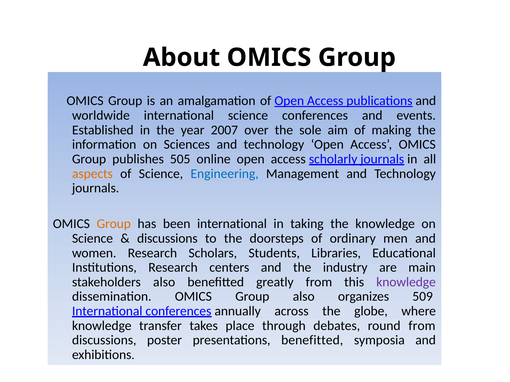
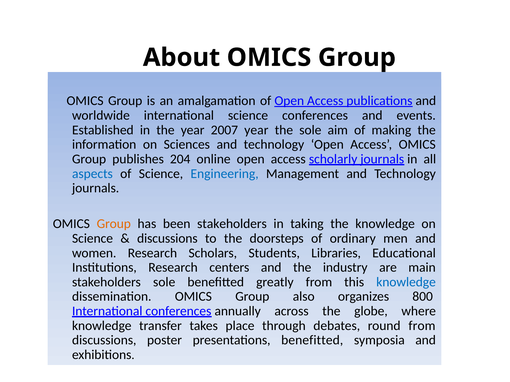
2007 over: over -> year
505: 505 -> 204
aspects colour: orange -> blue
been international: international -> stakeholders
stakeholders also: also -> sole
knowledge at (406, 282) colour: purple -> blue
509: 509 -> 800
